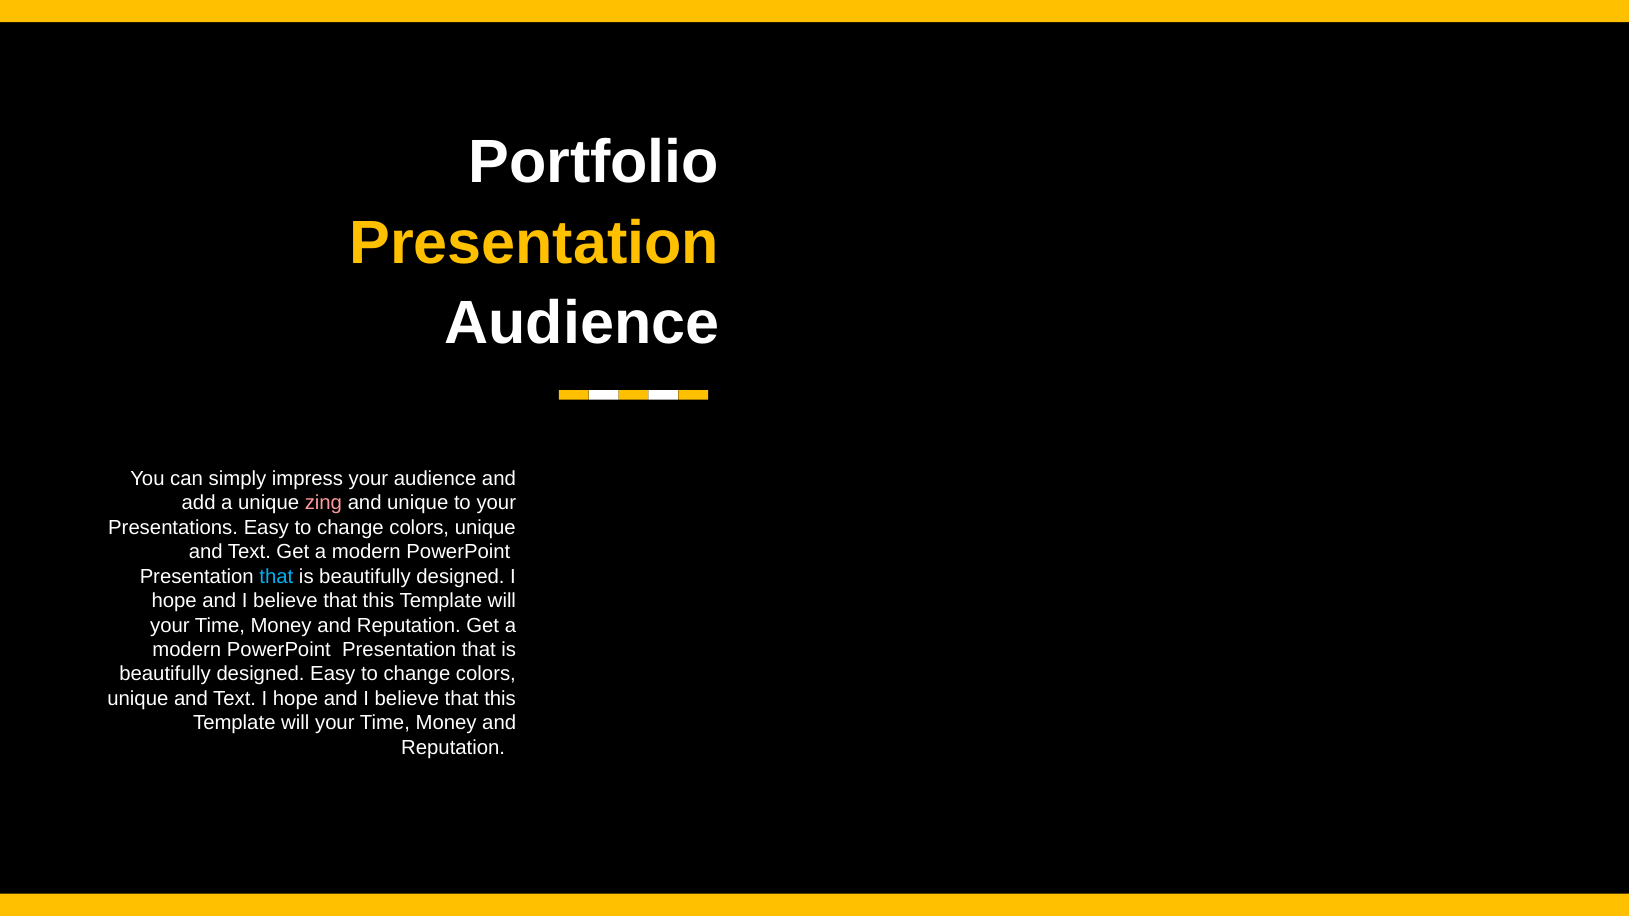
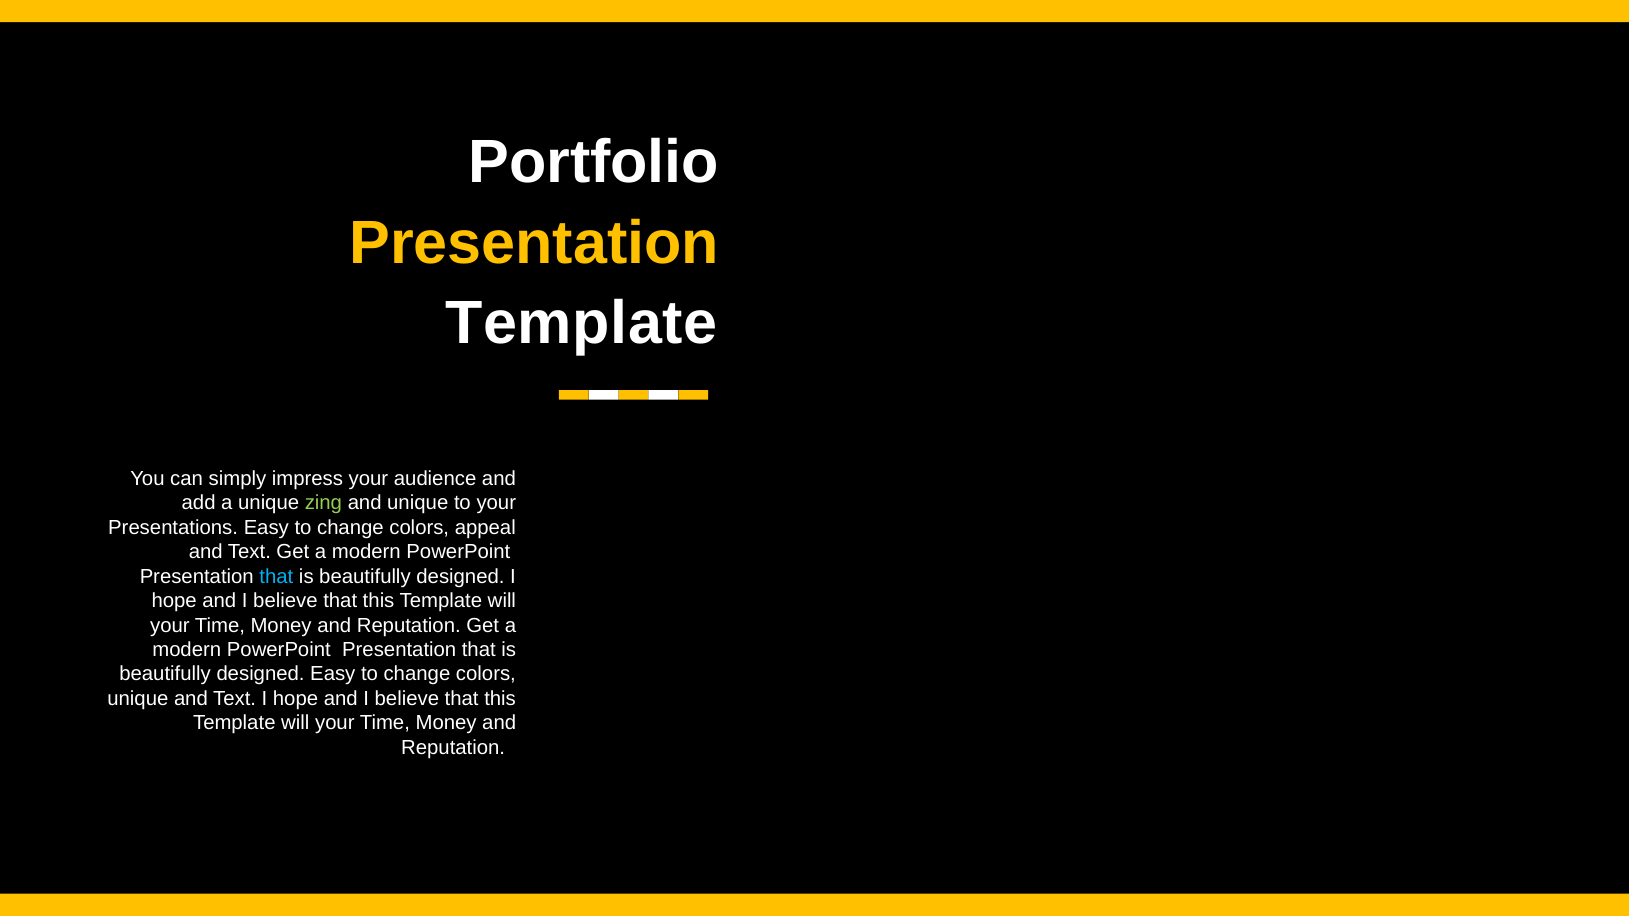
Audience at (582, 324): Audience -> Template
zing colour: pink -> light green
unique at (485, 528): unique -> appeal
